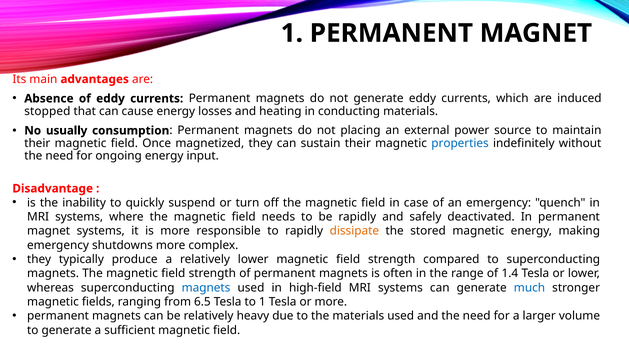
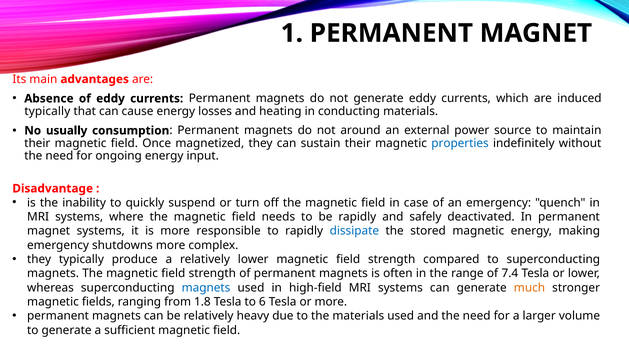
stopped at (47, 111): stopped -> typically
placing: placing -> around
dissipate colour: orange -> blue
1.4: 1.4 -> 7.4
much colour: blue -> orange
6.5: 6.5 -> 1.8
to 1: 1 -> 6
